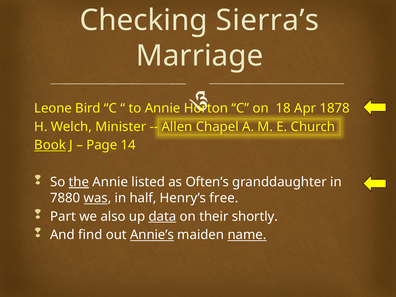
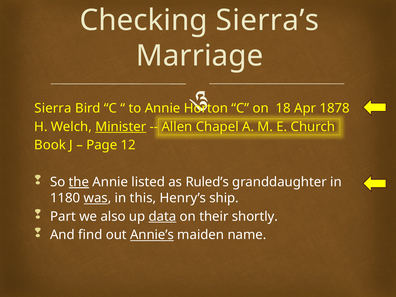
Leone: Leone -> Sierra
Minister underline: none -> present
Book underline: present -> none
14: 14 -> 12
Often’s: Often’s -> Ruled’s
7880: 7880 -> 1180
half: half -> this
free: free -> ship
name underline: present -> none
